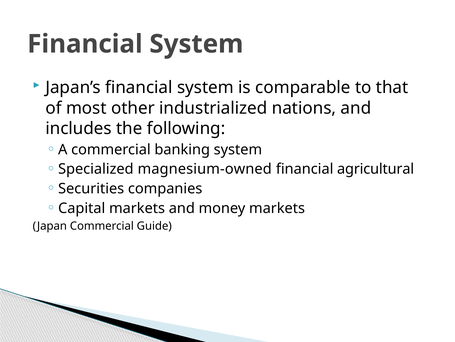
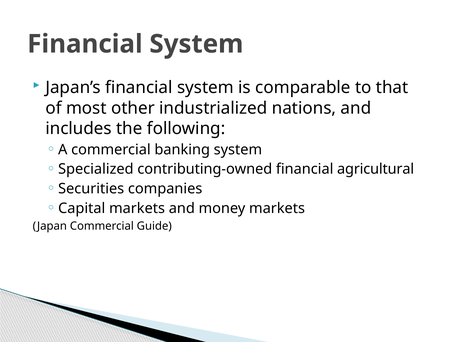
magnesium-owned: magnesium-owned -> contributing-owned
